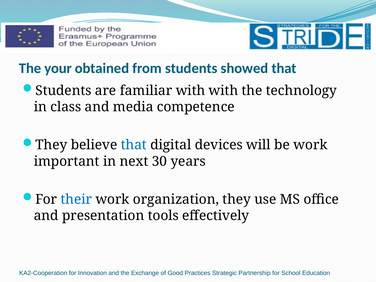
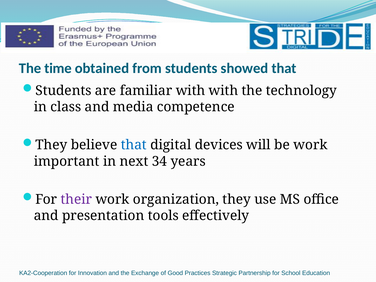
your: your -> time
30: 30 -> 34
their colour: blue -> purple
